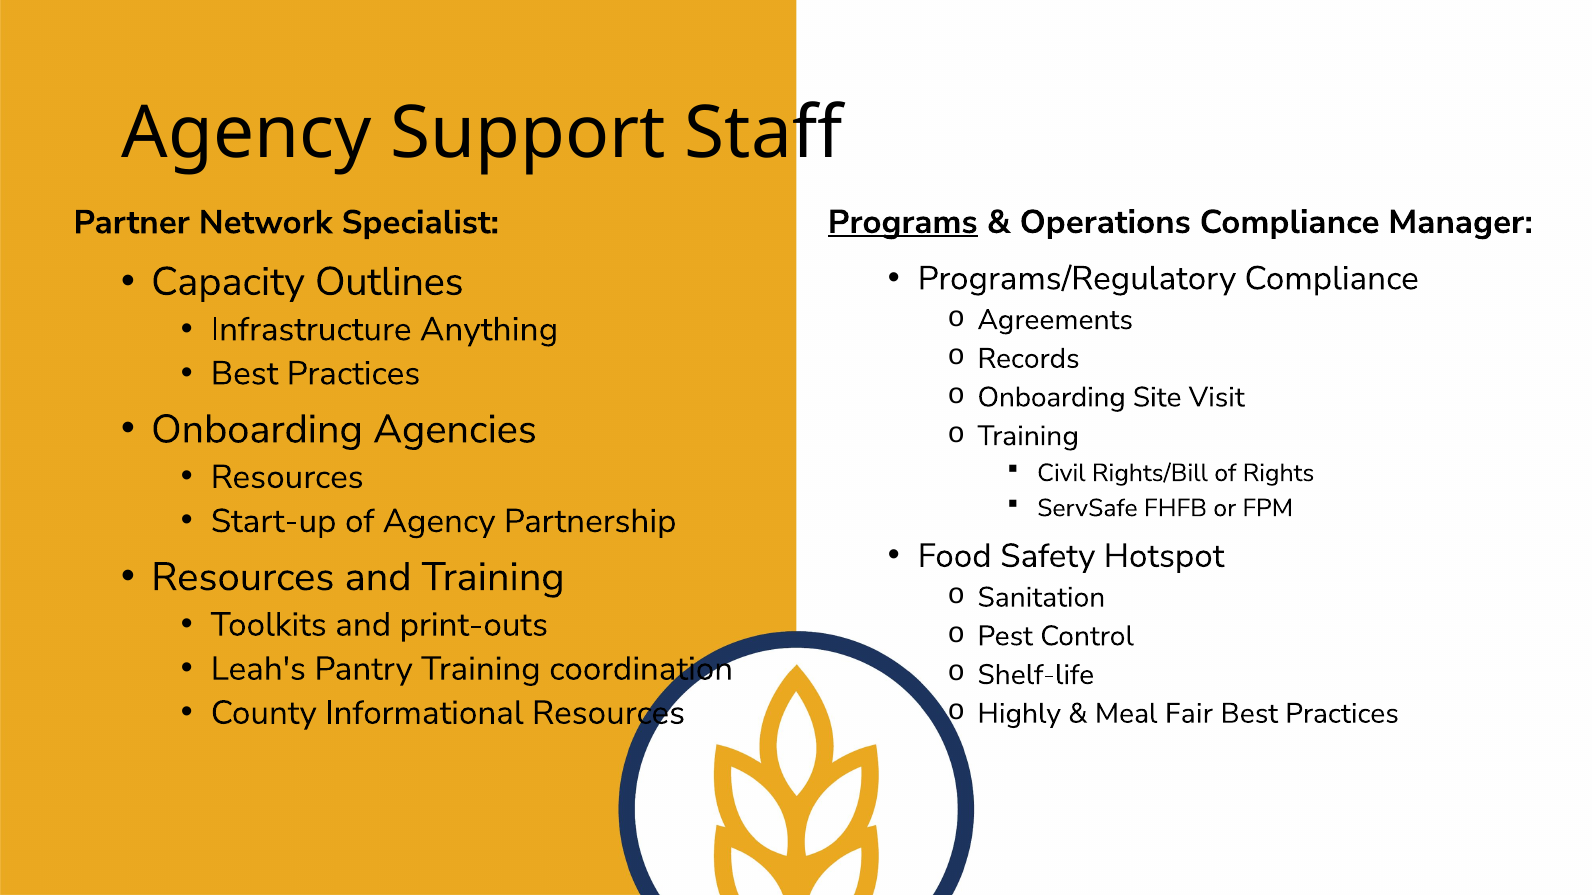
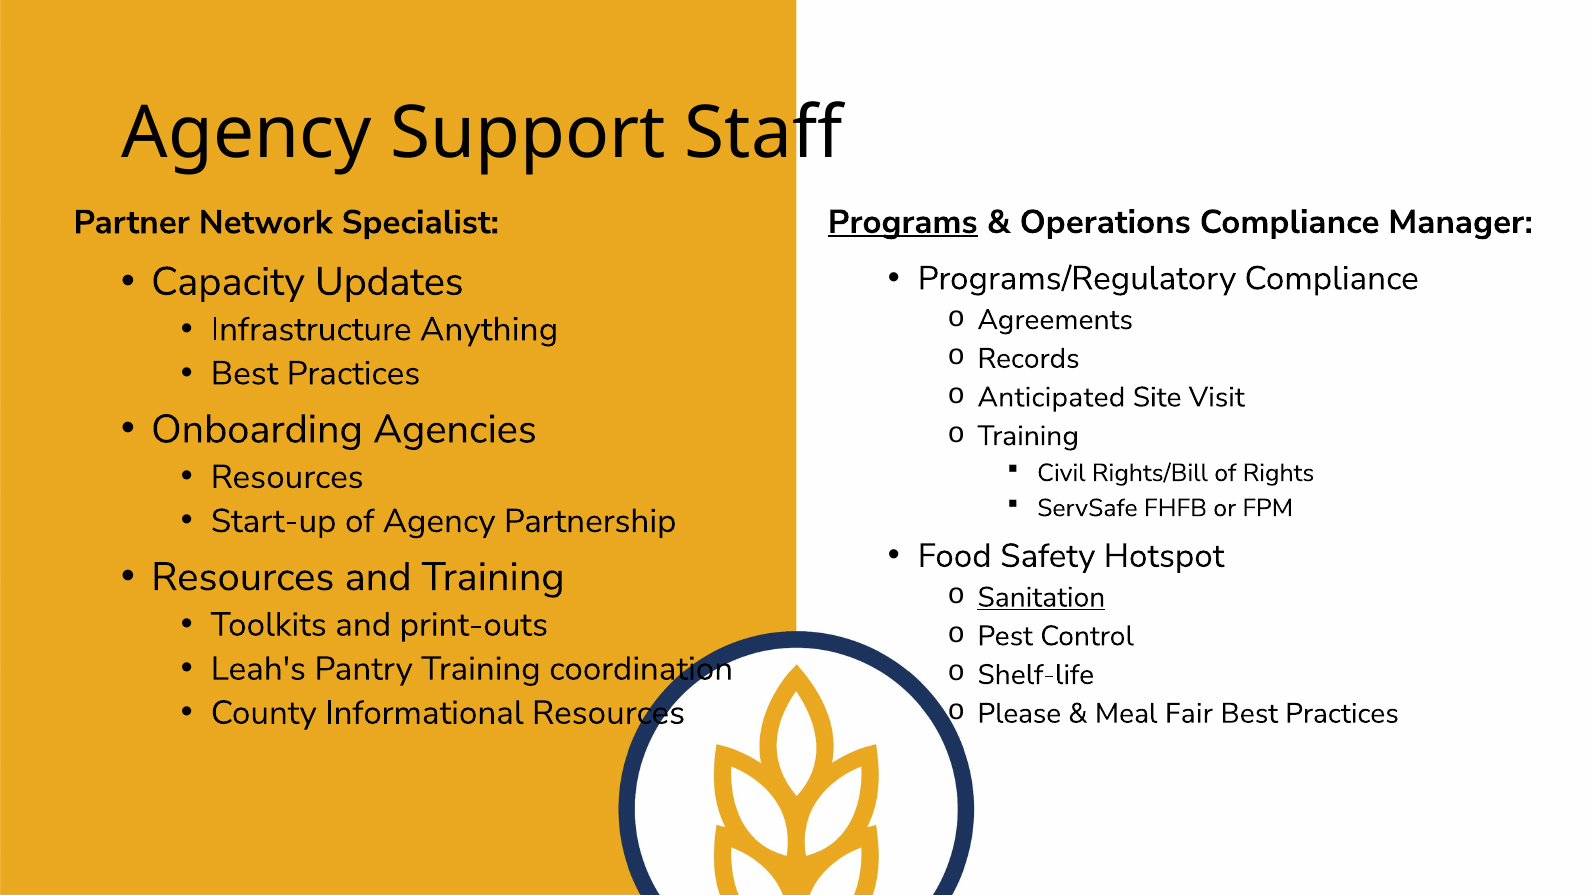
Outlines: Outlines -> Updates
Onboarding at (1052, 397): Onboarding -> Anticipated
Sanitation underline: none -> present
Highly: Highly -> Please
